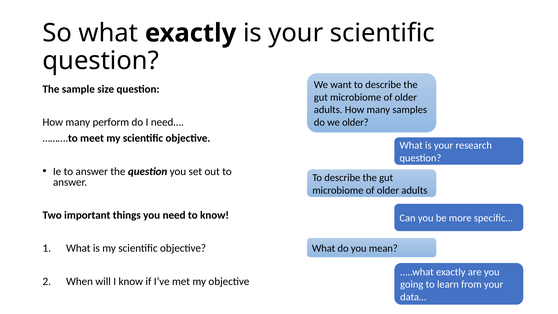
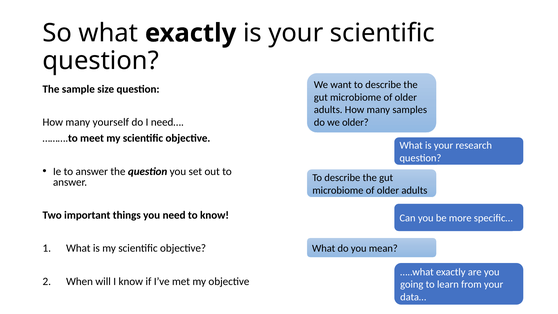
perform: perform -> yourself
